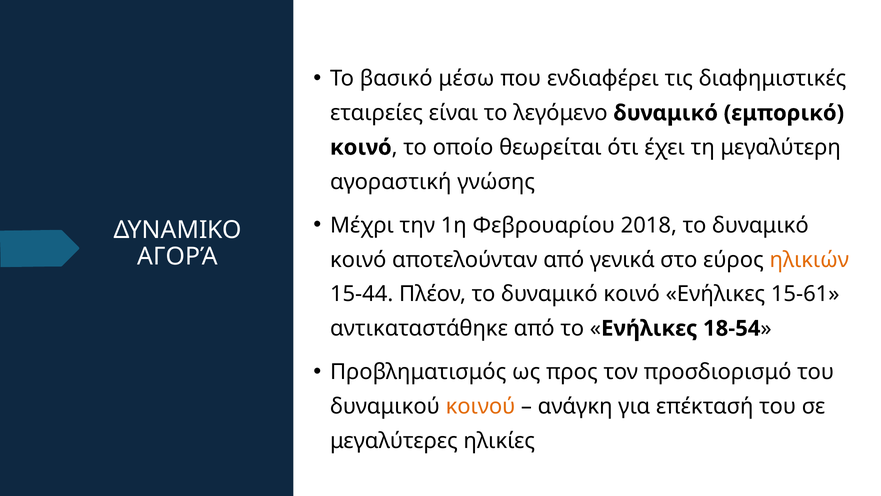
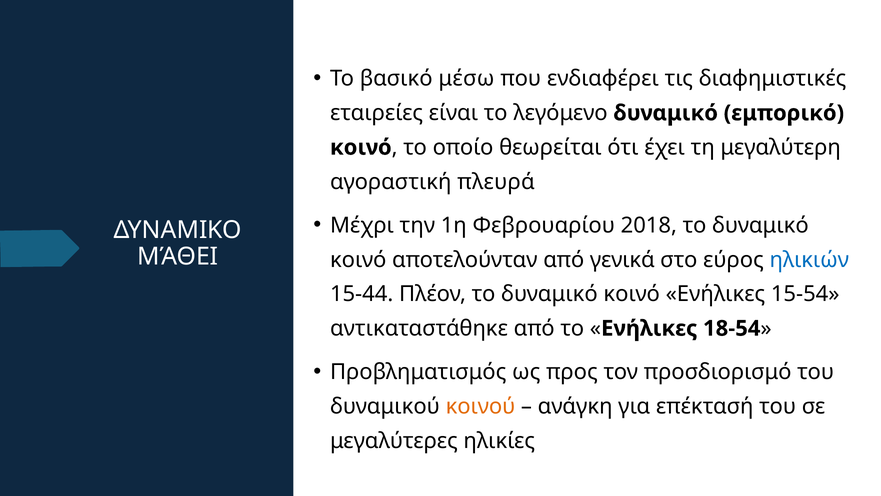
γνώσης: γνώσης -> πλευρά
ΑΓΟΡΆ: ΑΓΟΡΆ -> ΜΆΘΕΙ
ηλικιών colour: orange -> blue
15-61: 15-61 -> 15-54
